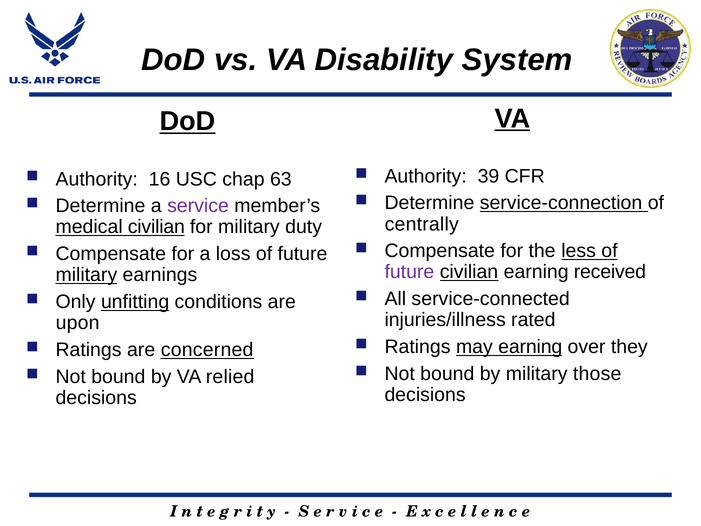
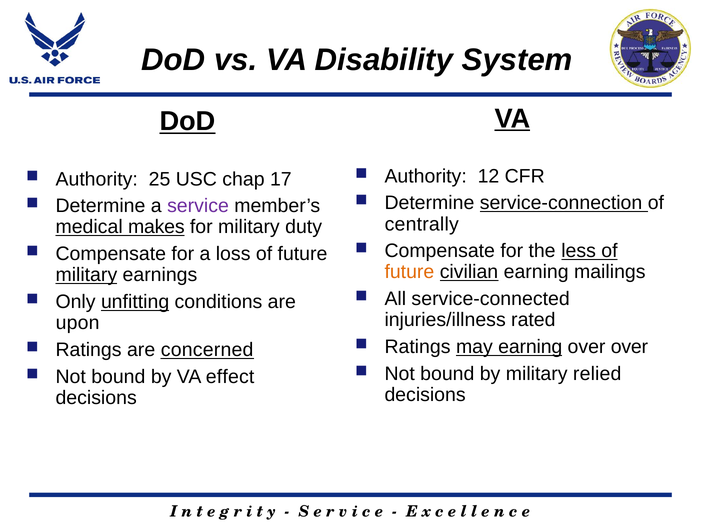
39: 39 -> 12
16: 16 -> 25
63: 63 -> 17
medical civilian: civilian -> makes
future at (409, 272) colour: purple -> orange
received: received -> mailings
over they: they -> over
those: those -> relied
relied: relied -> effect
